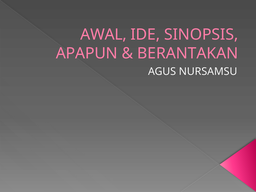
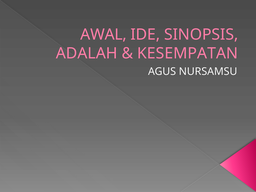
APAPUN: APAPUN -> ADALAH
BERANTAKAN: BERANTAKAN -> KESEMPATAN
